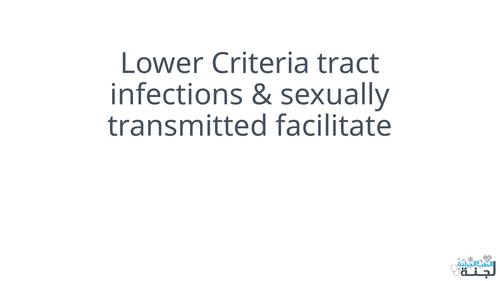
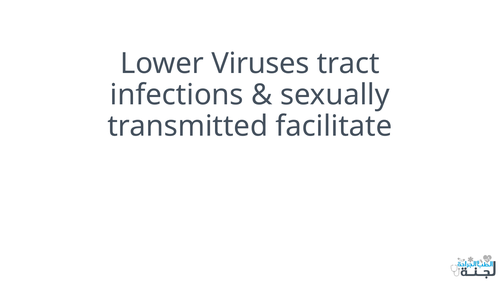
Criteria: Criteria -> Viruses
